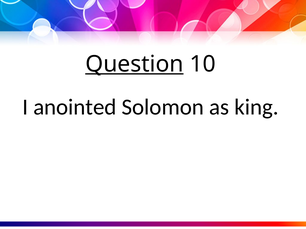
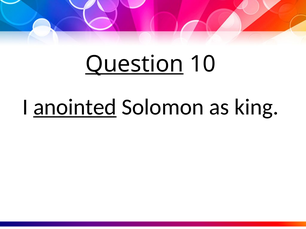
anointed underline: none -> present
